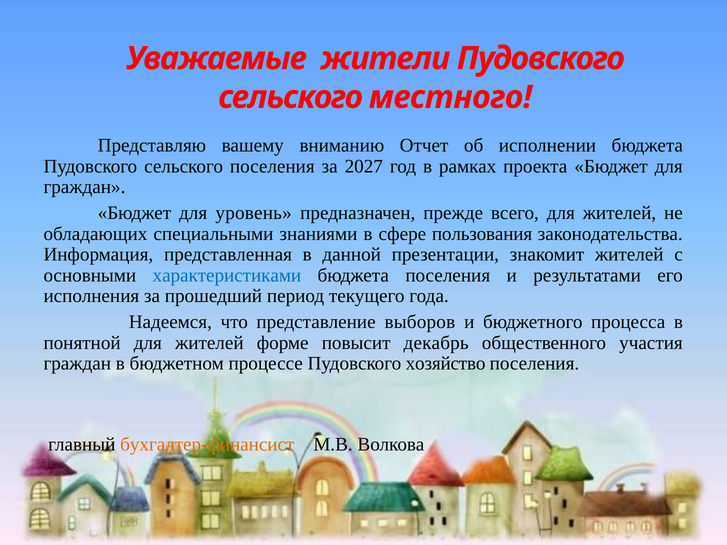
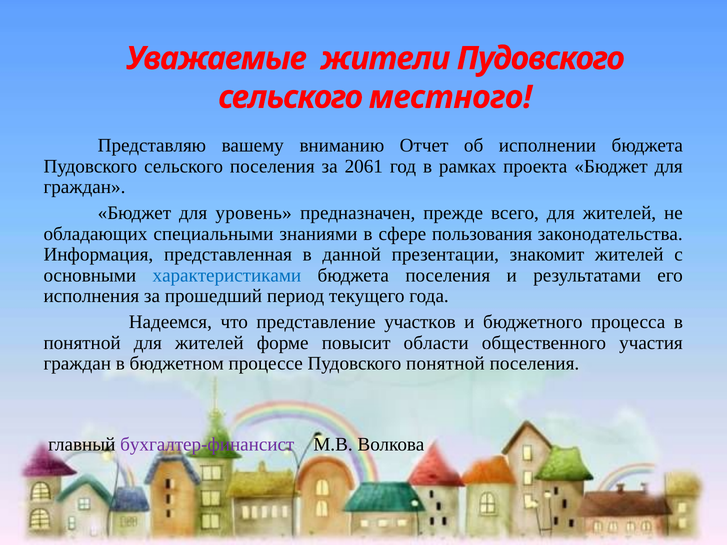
2027: 2027 -> 2061
выборов: выборов -> участков
декабрь: декабрь -> области
Пудовского хозяйство: хозяйство -> понятной
бухгалтер-финансист colour: orange -> purple
